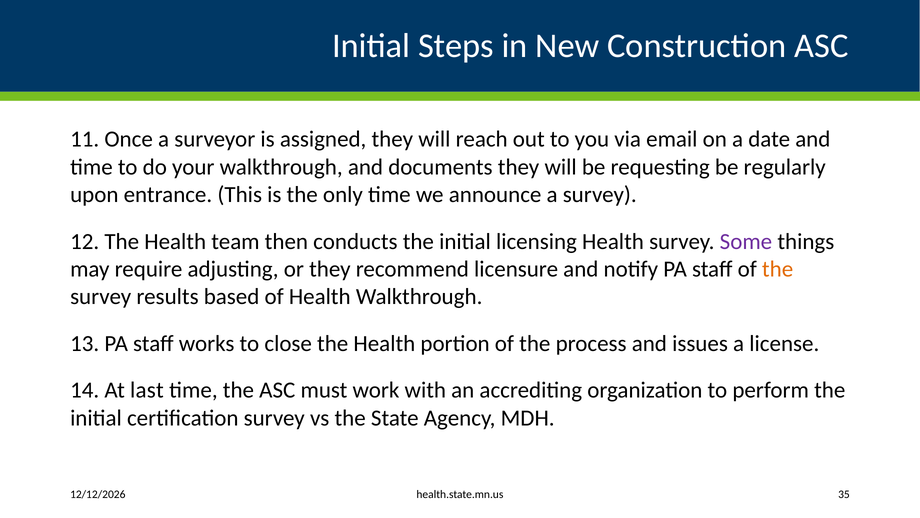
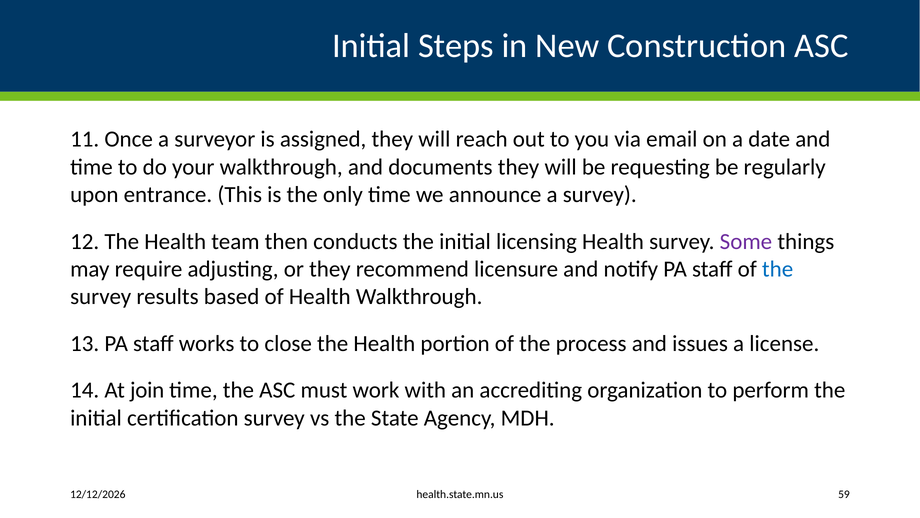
the at (778, 269) colour: orange -> blue
last: last -> join
35: 35 -> 59
